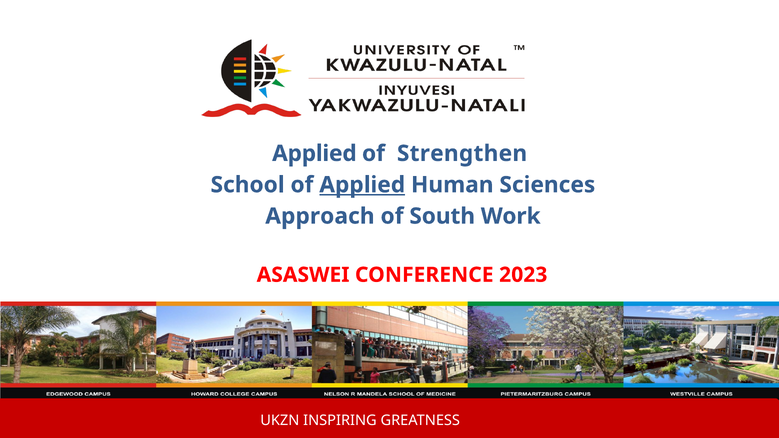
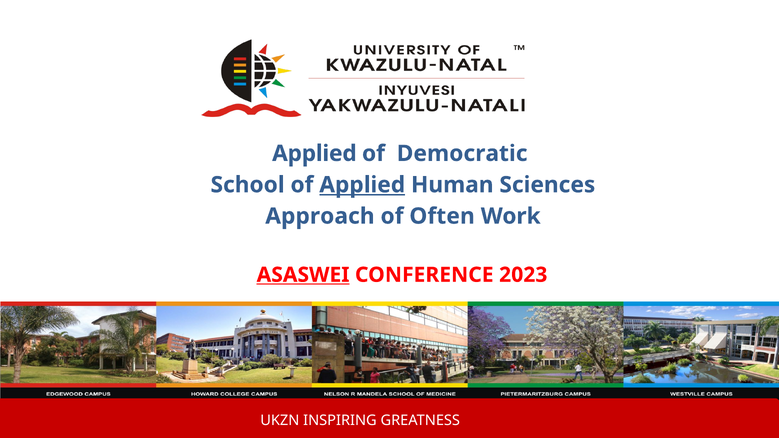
Strengthen: Strengthen -> Democratic
South: South -> Often
ASASWEI underline: none -> present
